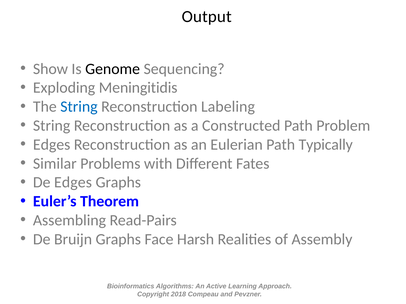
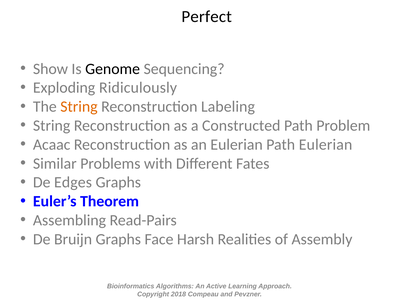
Output: Output -> Perfect
Meningitidis: Meningitidis -> Ridiculously
String at (79, 107) colour: blue -> orange
Edges at (52, 145): Edges -> Acaac
Path Typically: Typically -> Eulerian
